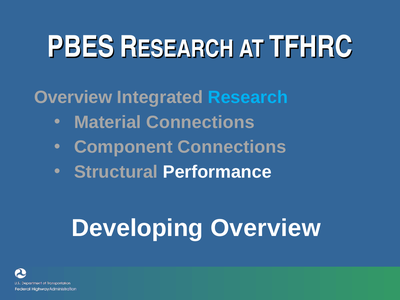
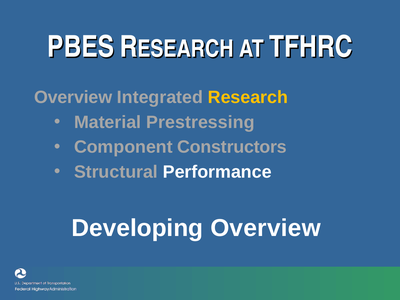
Research colour: light blue -> yellow
Material Connections: Connections -> Prestressing
Component Connections: Connections -> Constructors
